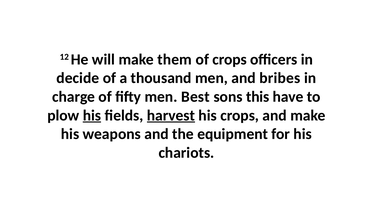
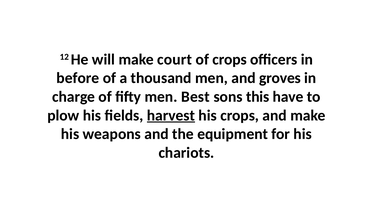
them: them -> court
decide: decide -> before
bribes: bribes -> groves
his at (92, 115) underline: present -> none
